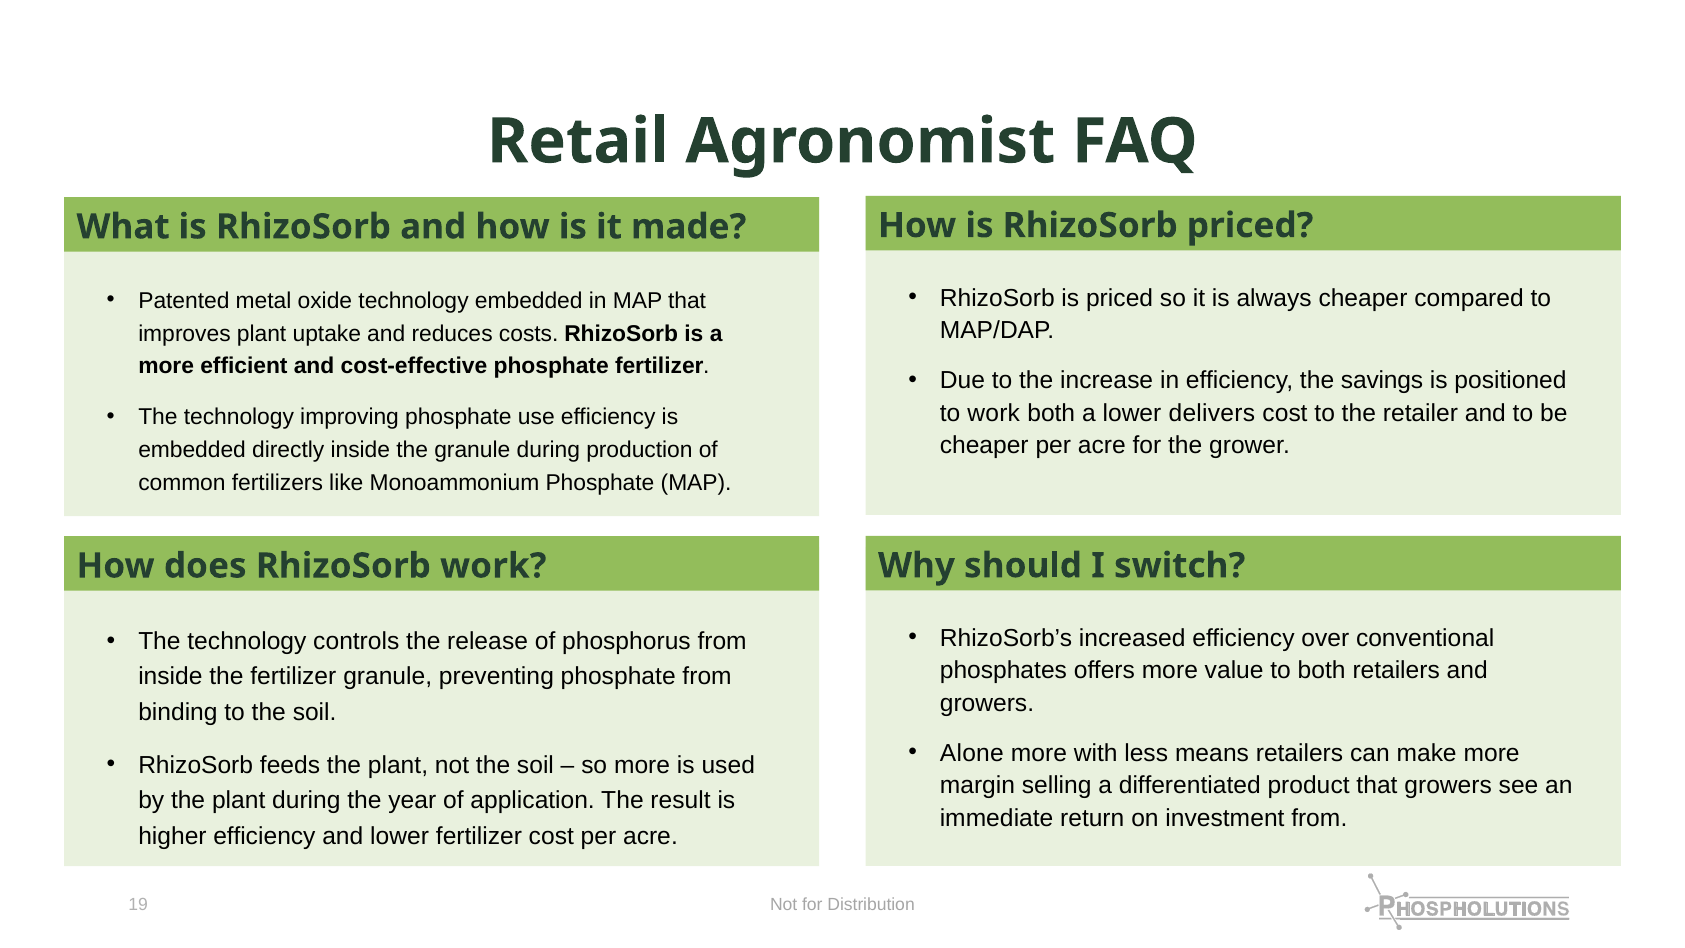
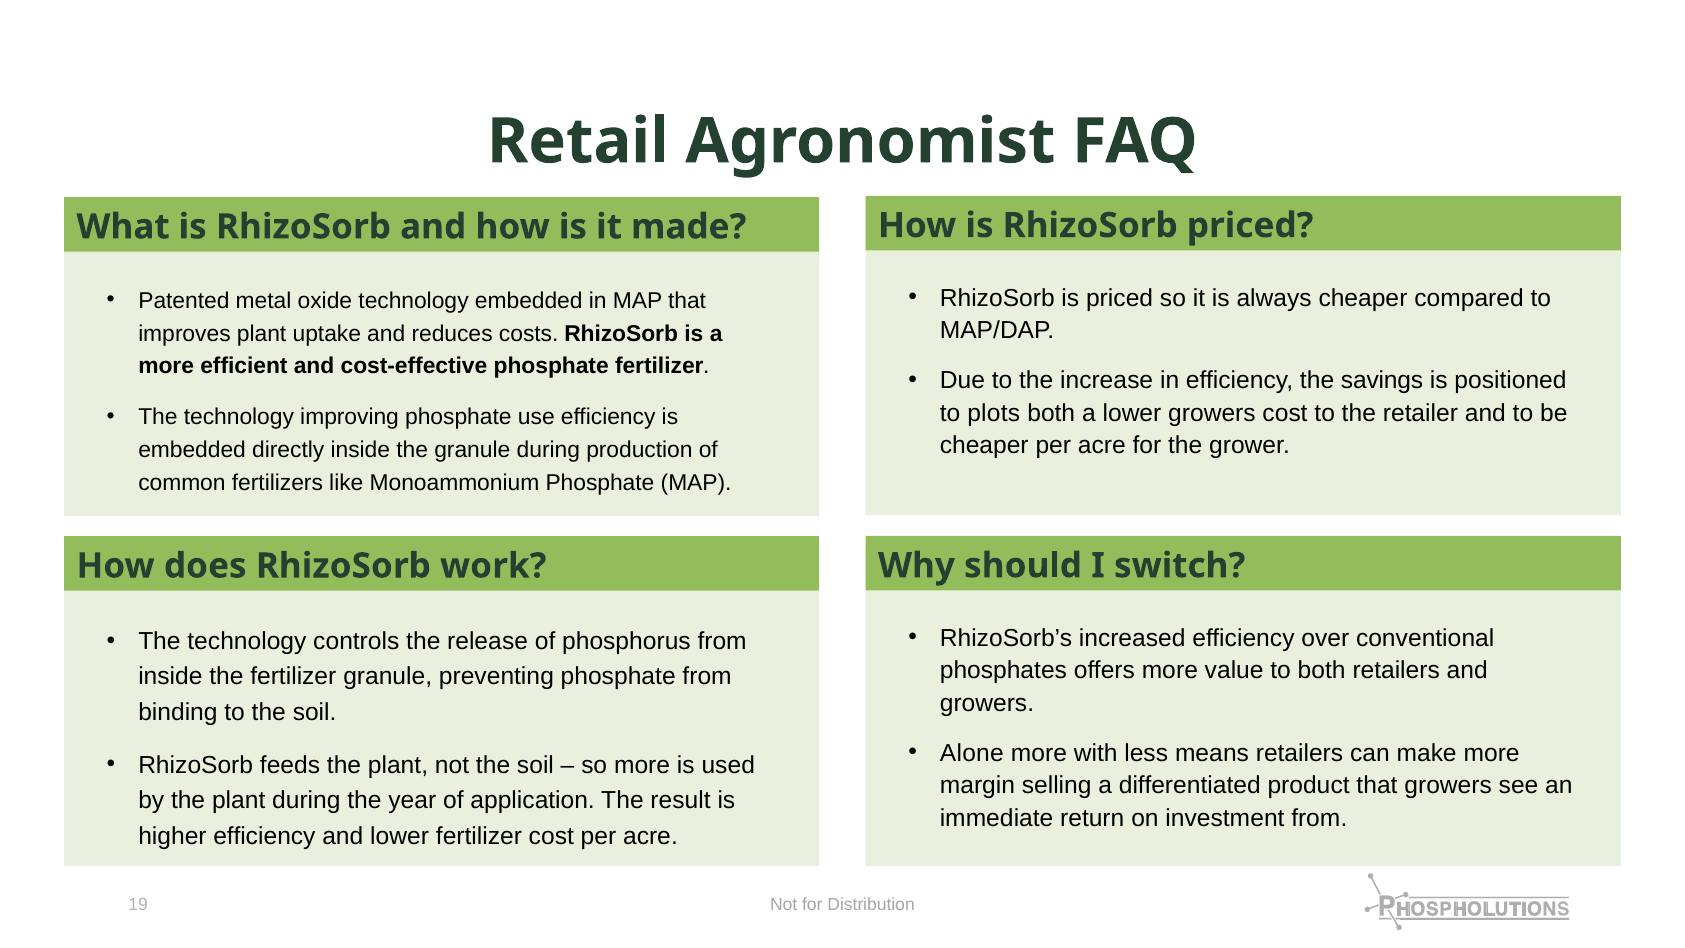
to work: work -> plots
lower delivers: delivers -> growers
